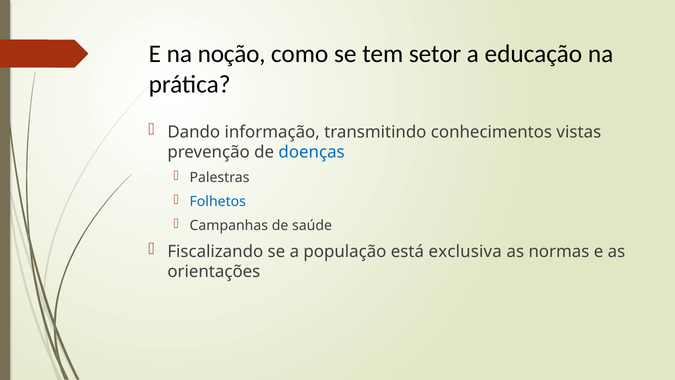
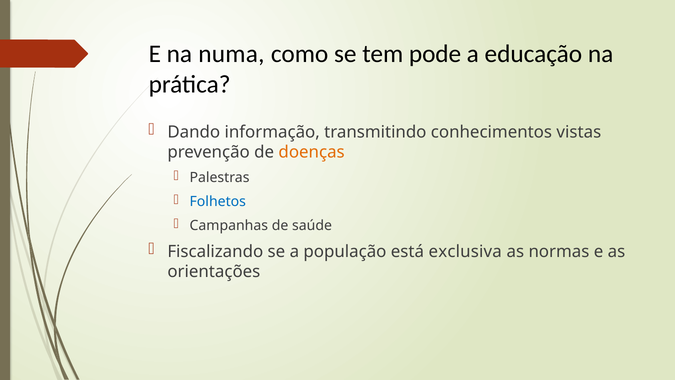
noção: noção -> numa
setor: setor -> pode
doenças colour: blue -> orange
